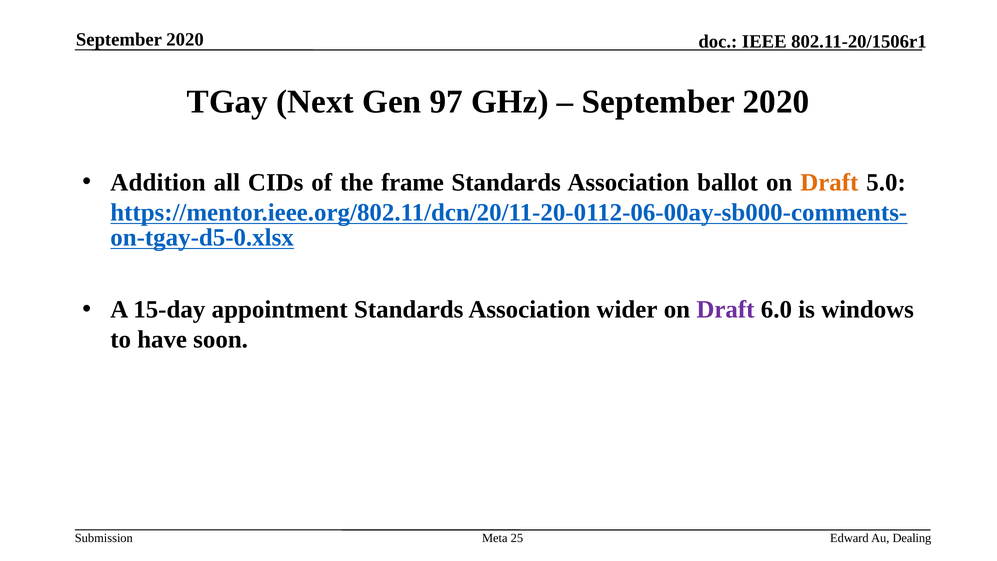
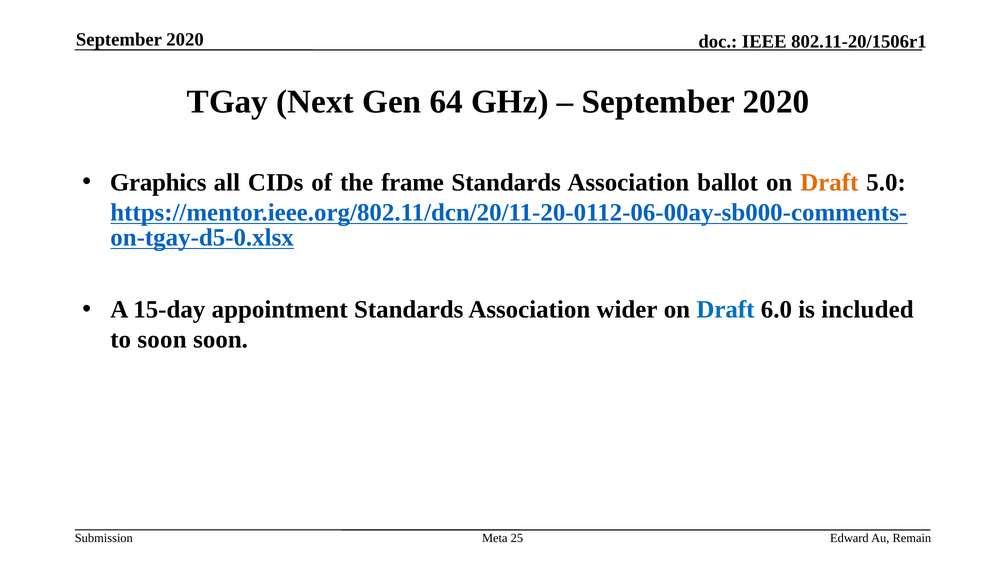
97: 97 -> 64
Addition: Addition -> Graphics
Draft at (725, 310) colour: purple -> blue
windows: windows -> included
to have: have -> soon
Dealing: Dealing -> Remain
